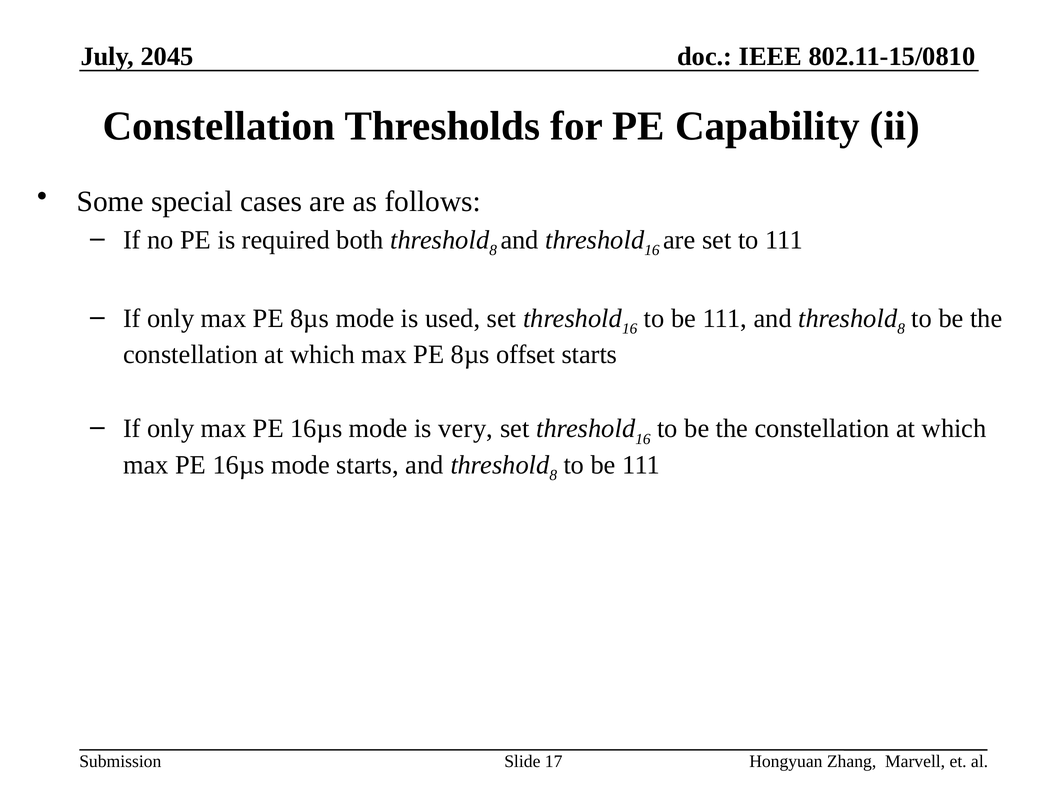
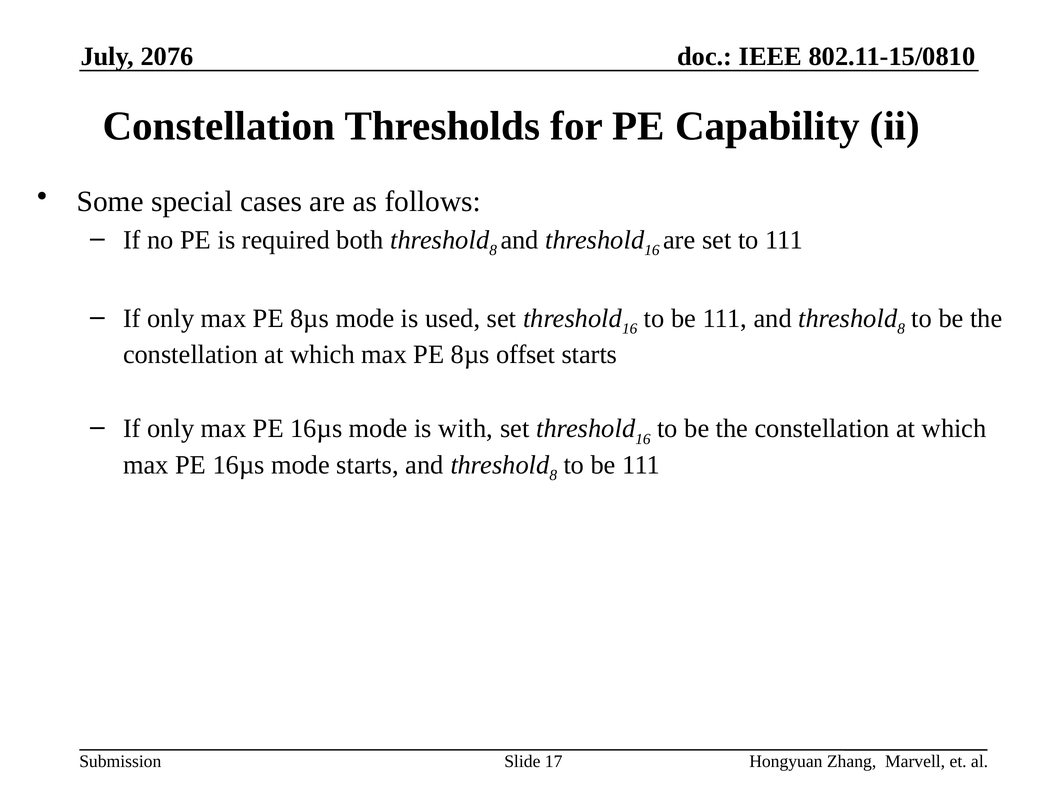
2045: 2045 -> 2076
very: very -> with
